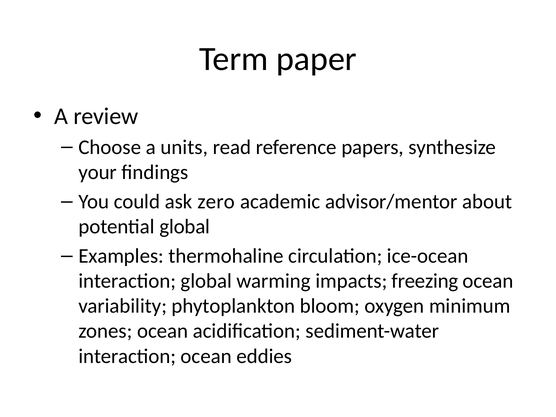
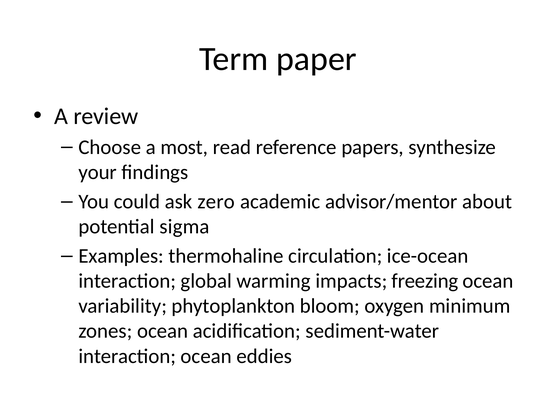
units: units -> most
potential global: global -> sigma
